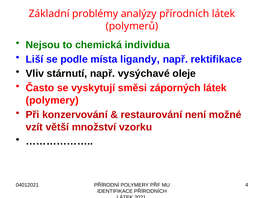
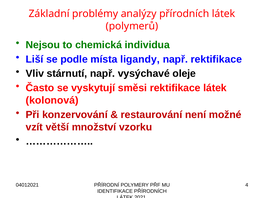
směsi záporných: záporných -> rektifikace
polymery at (52, 100): polymery -> kolonová
